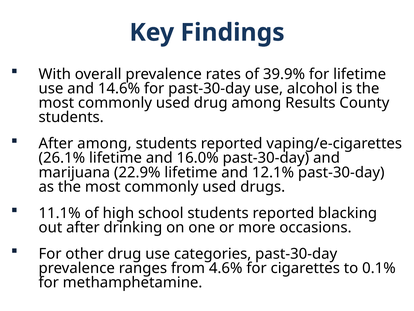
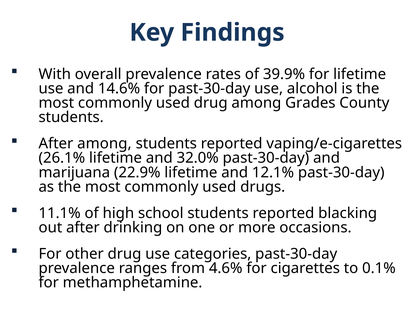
Results: Results -> Grades
16.0%: 16.0% -> 32.0%
